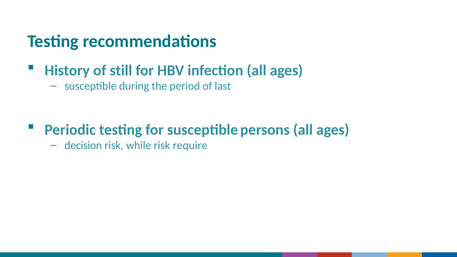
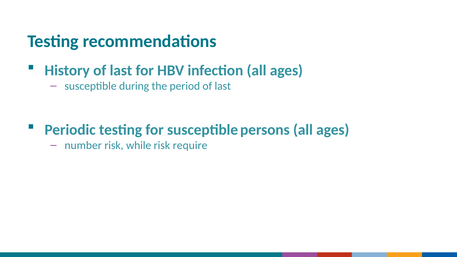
History of still: still -> last
decision: decision -> number
